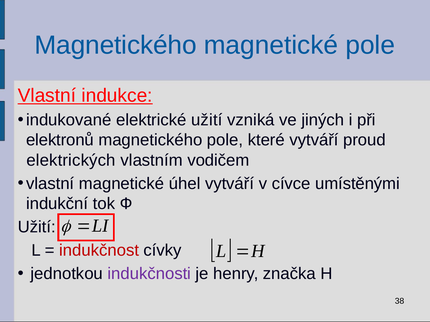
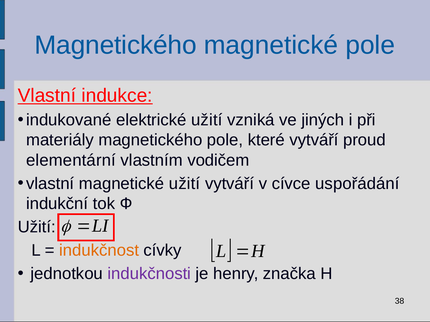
elektronů: elektronů -> materiály
elektrických: elektrických -> elementární
magnetické úhel: úhel -> užití
umístěnými: umístěnými -> uspořádání
indukčnost colour: red -> orange
